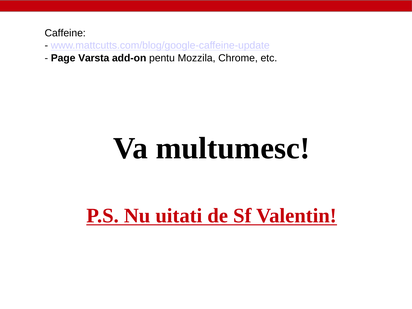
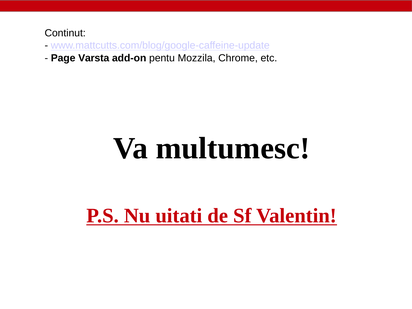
Caffeine: Caffeine -> Continut
